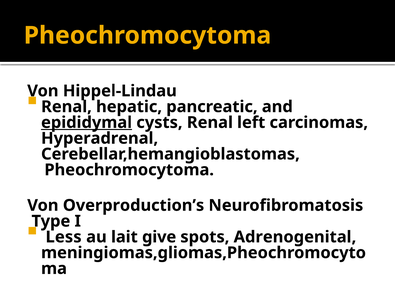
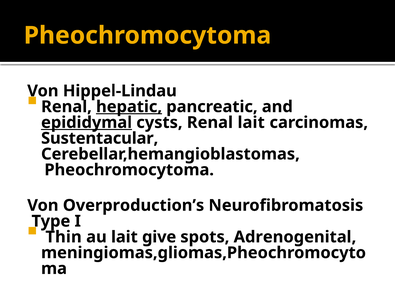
hepatic underline: none -> present
Renal left: left -> lait
Hyperadrenal: Hyperadrenal -> Sustentacular
Less: Less -> Thin
